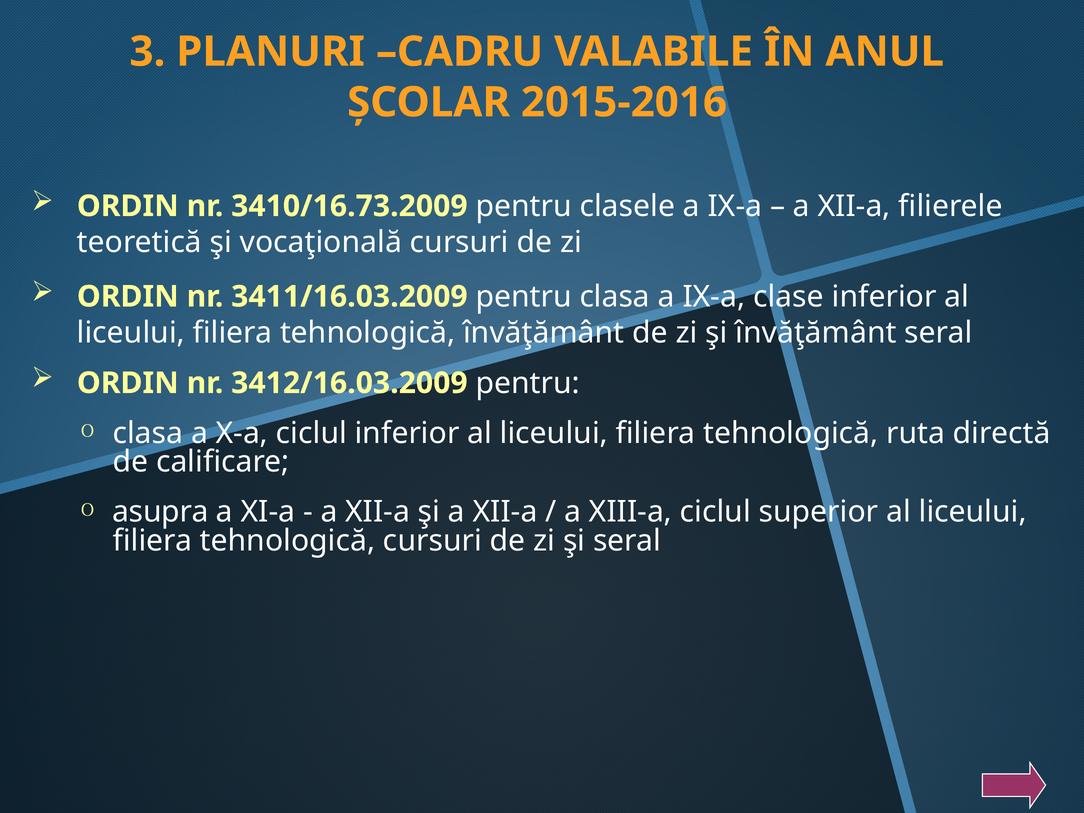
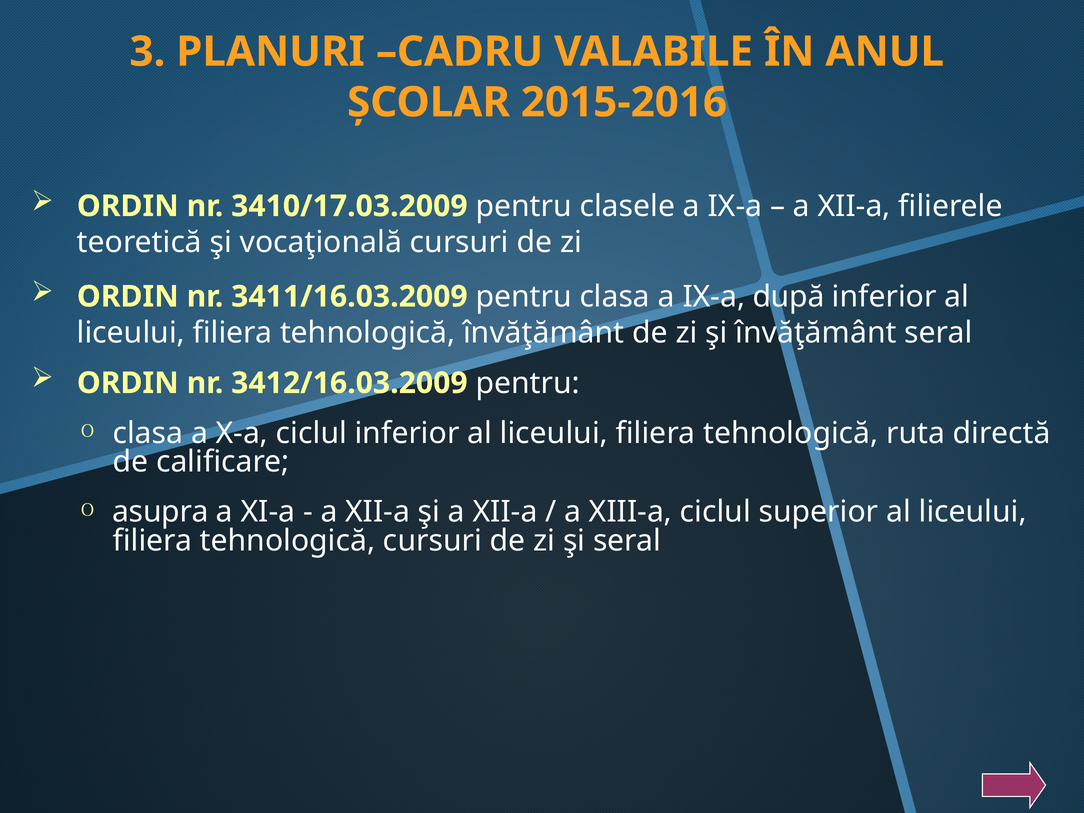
3410/16.73.2009: 3410/16.73.2009 -> 3410/17.03.2009
clase: clase -> după
